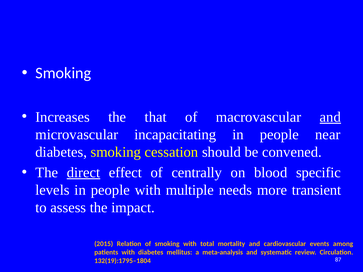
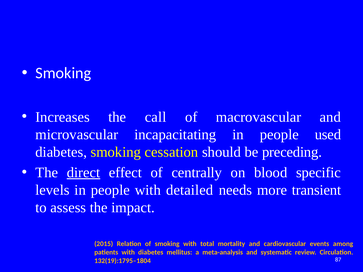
that: that -> call
and at (330, 117) underline: present -> none
near: near -> used
convened: convened -> preceding
multiple: multiple -> detailed
